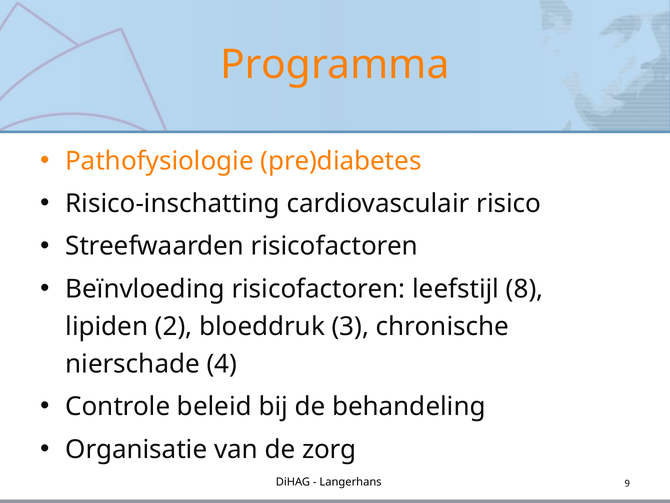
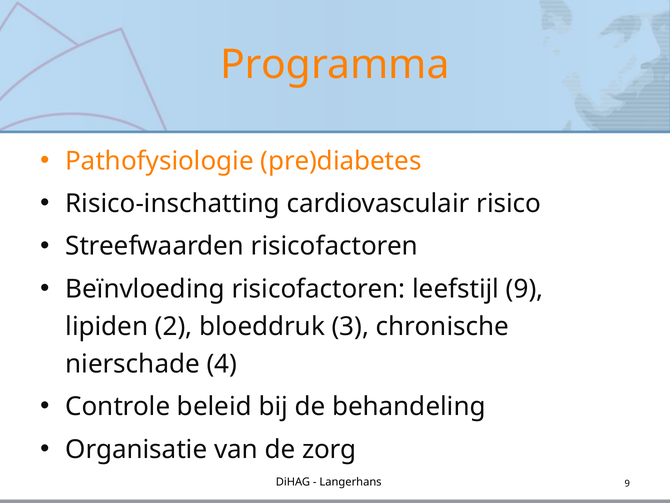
leefstijl 8: 8 -> 9
